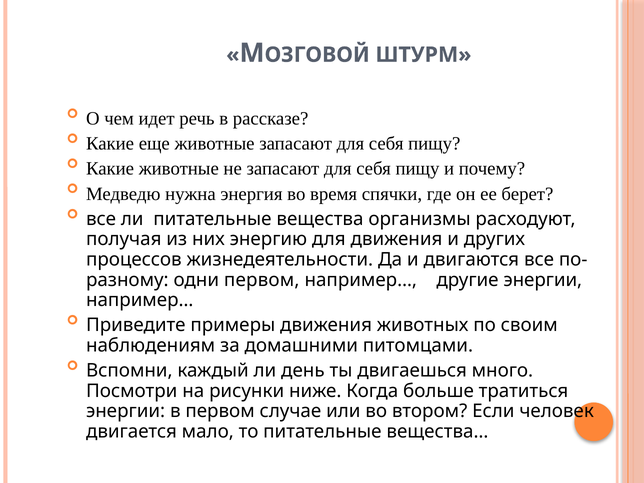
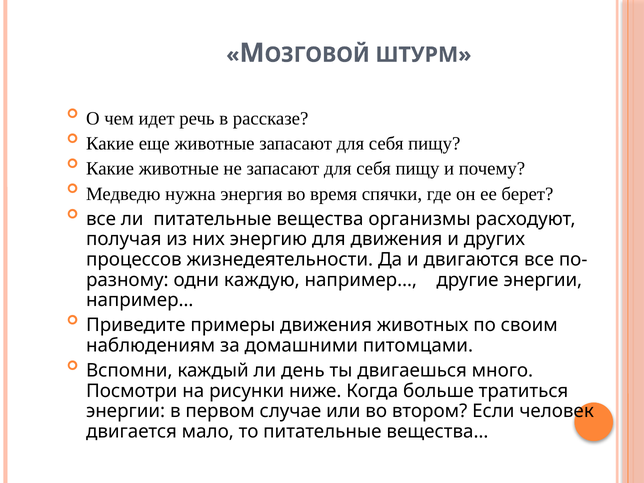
одни первом: первом -> каждую
